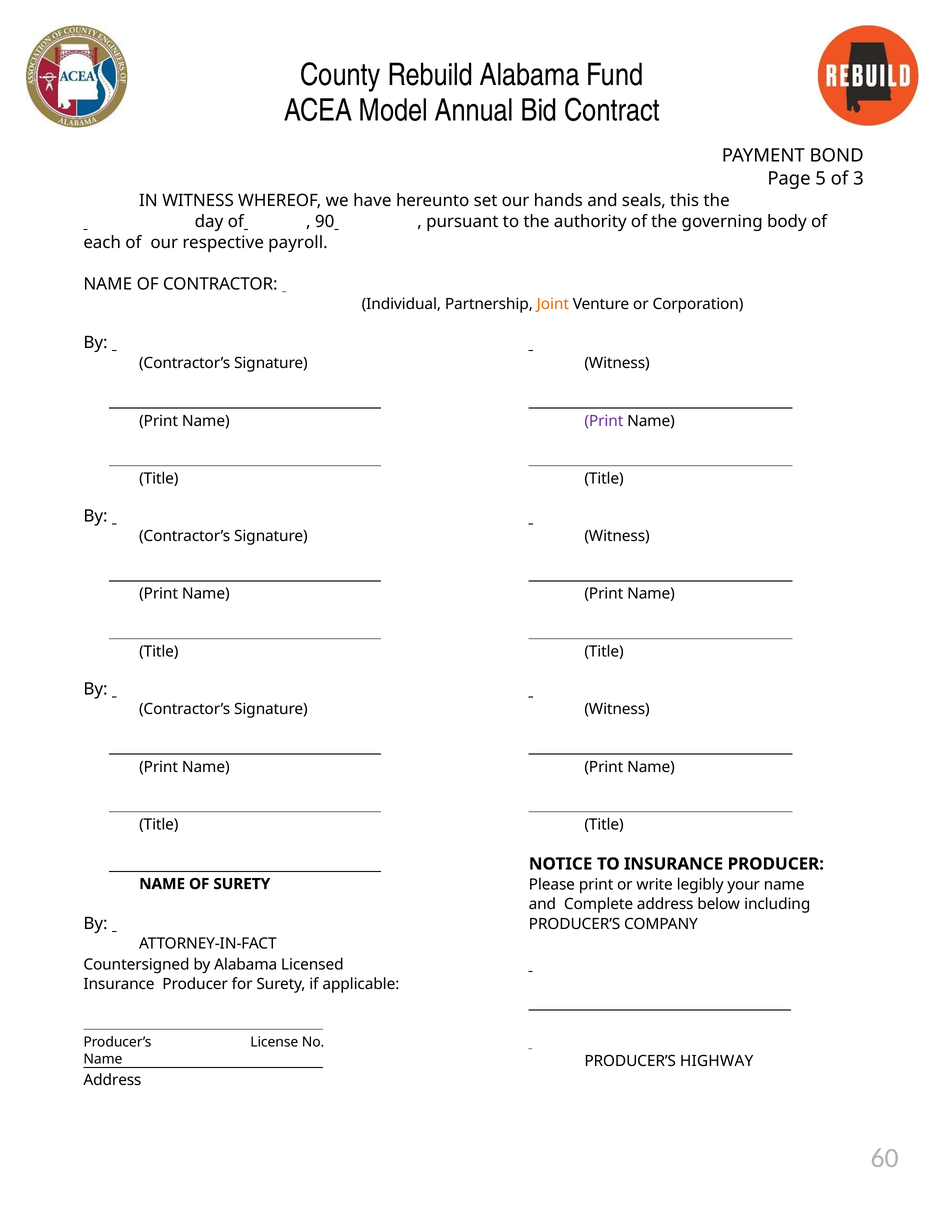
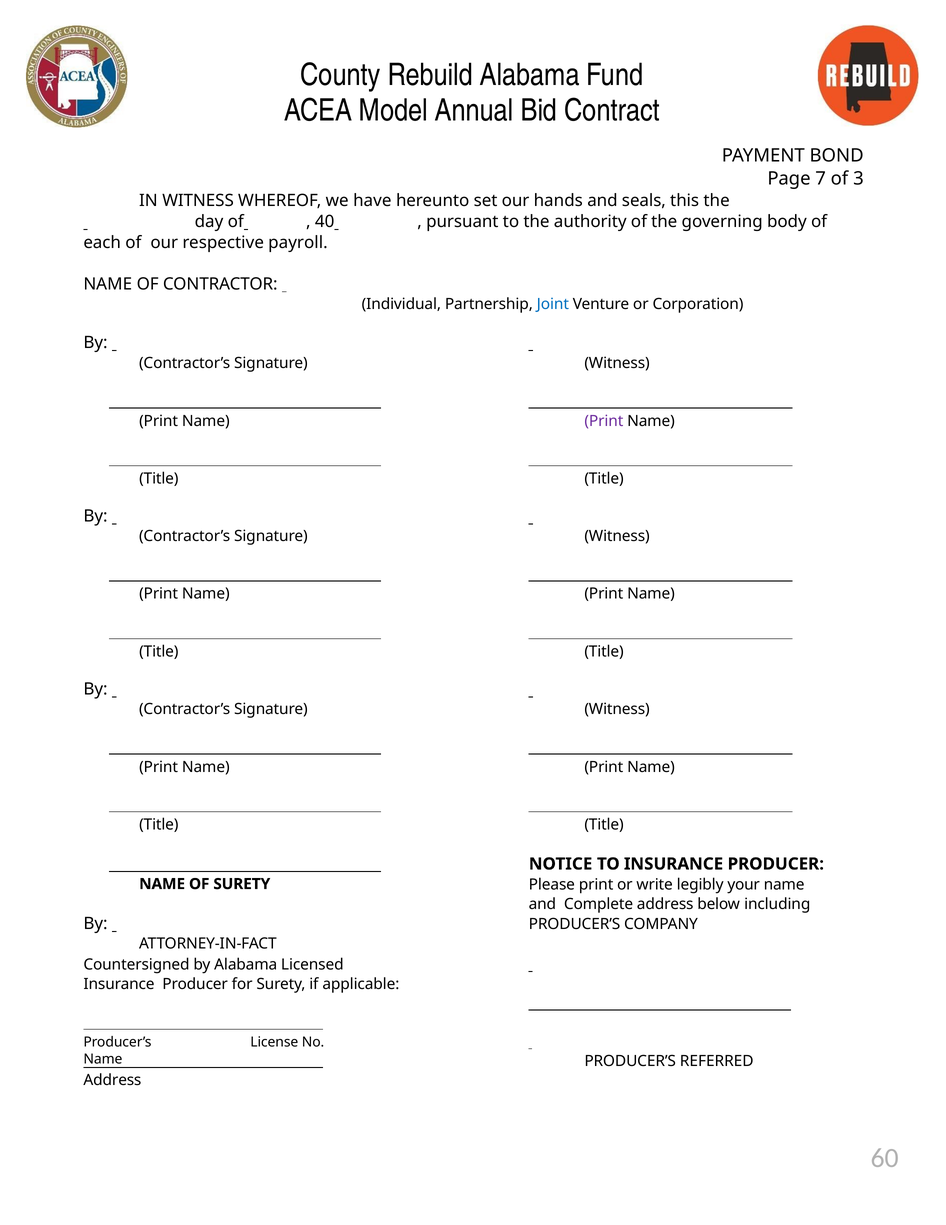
5: 5 -> 7
90: 90 -> 40
Joint colour: orange -> blue
HIGHWAY: HIGHWAY -> REFERRED
